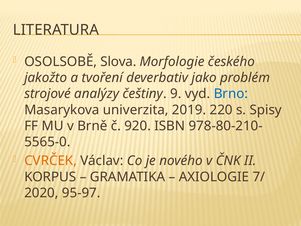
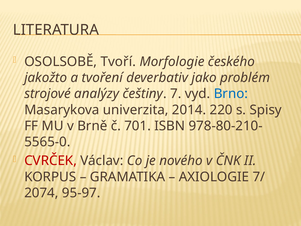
Slova: Slova -> Tvoří
9: 9 -> 7
2019: 2019 -> 2014
920: 920 -> 701
CVRČEK colour: orange -> red
2020: 2020 -> 2074
